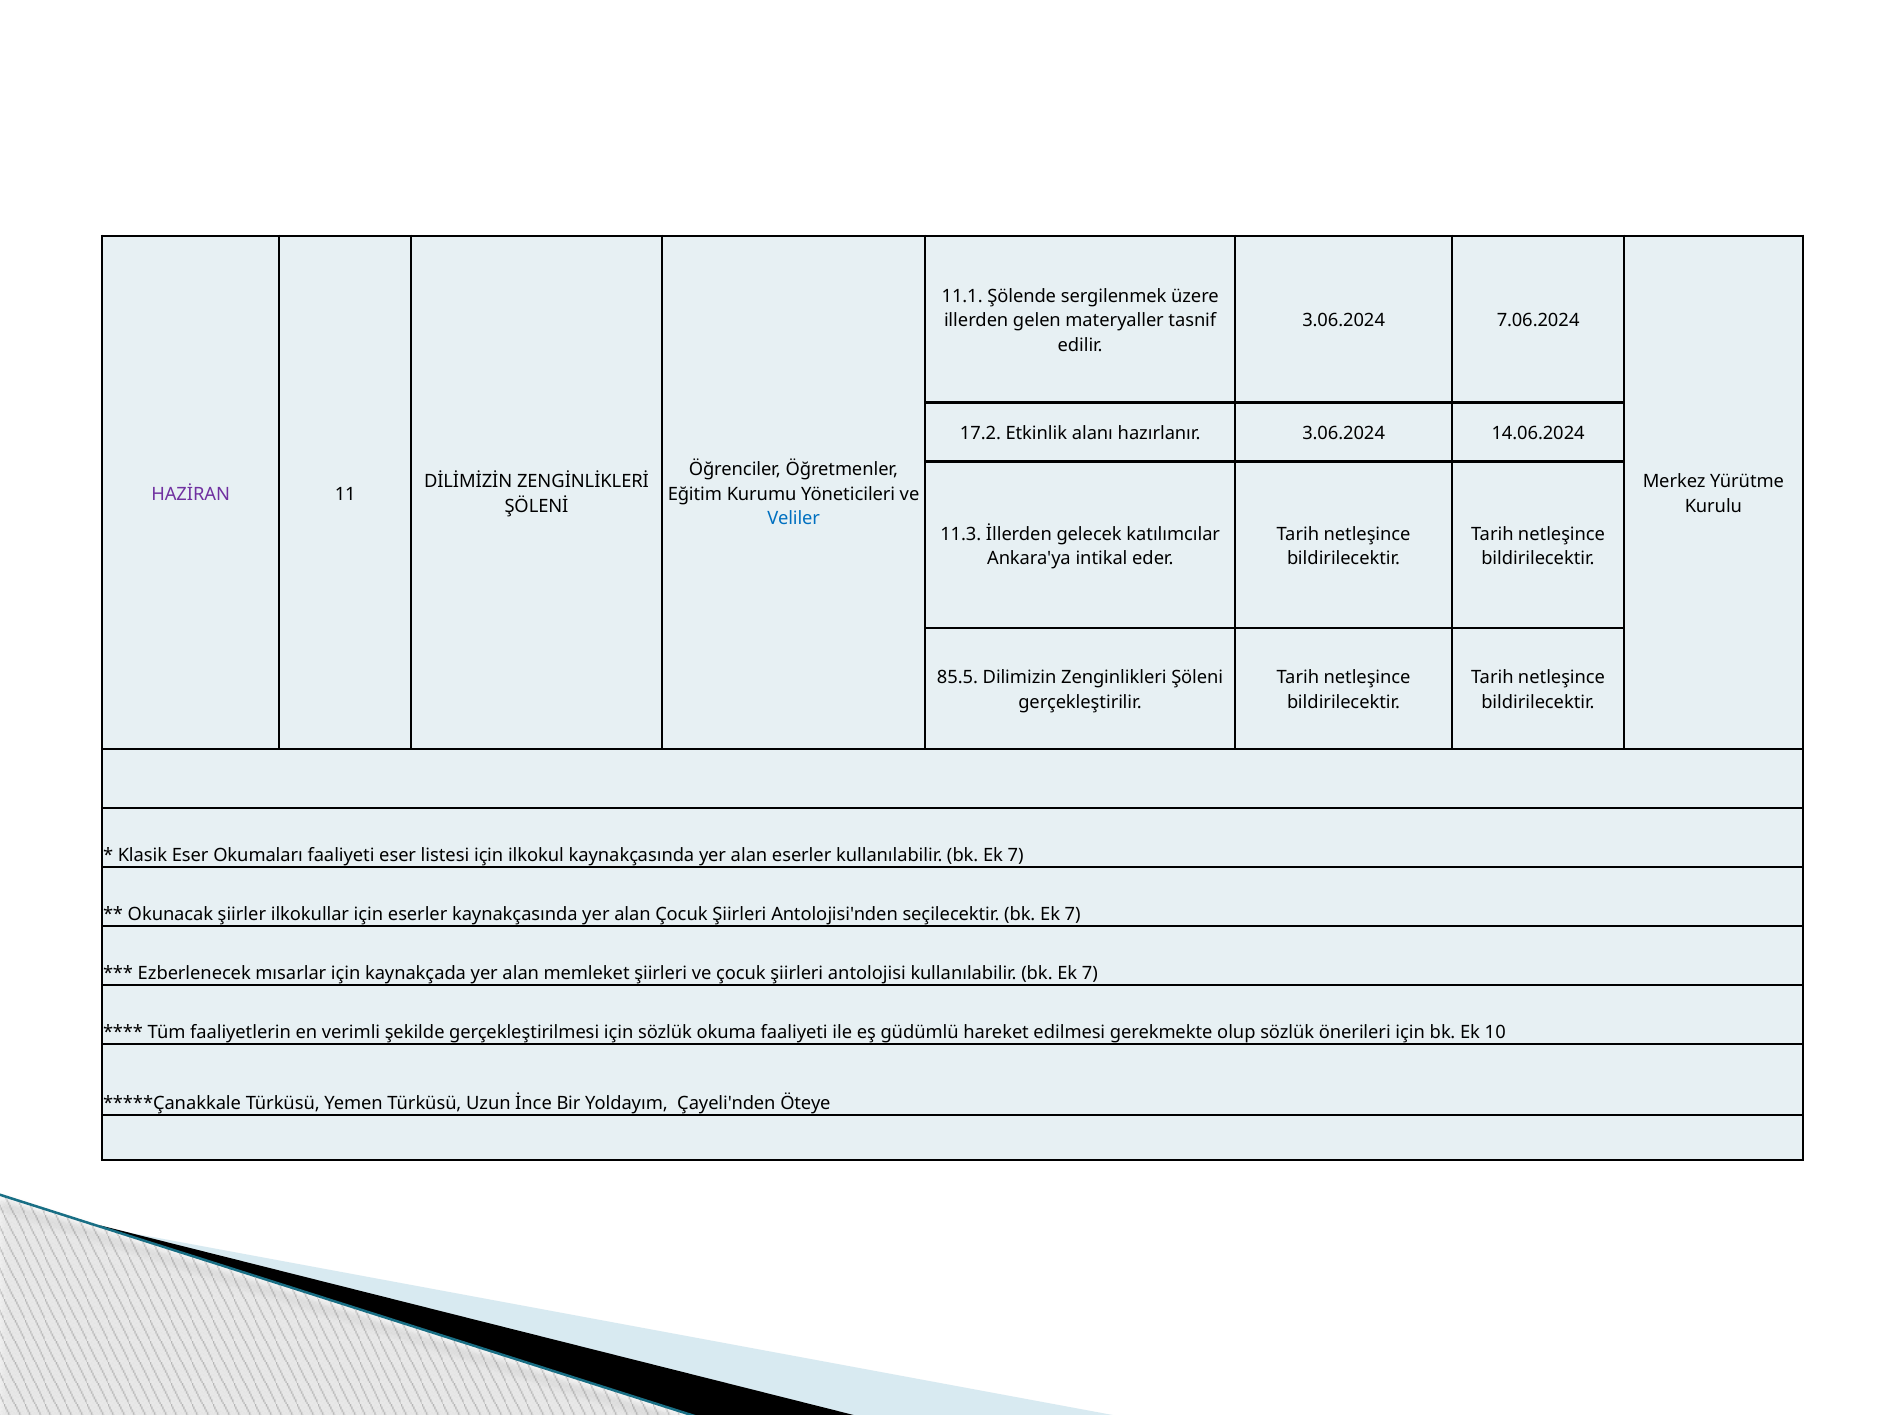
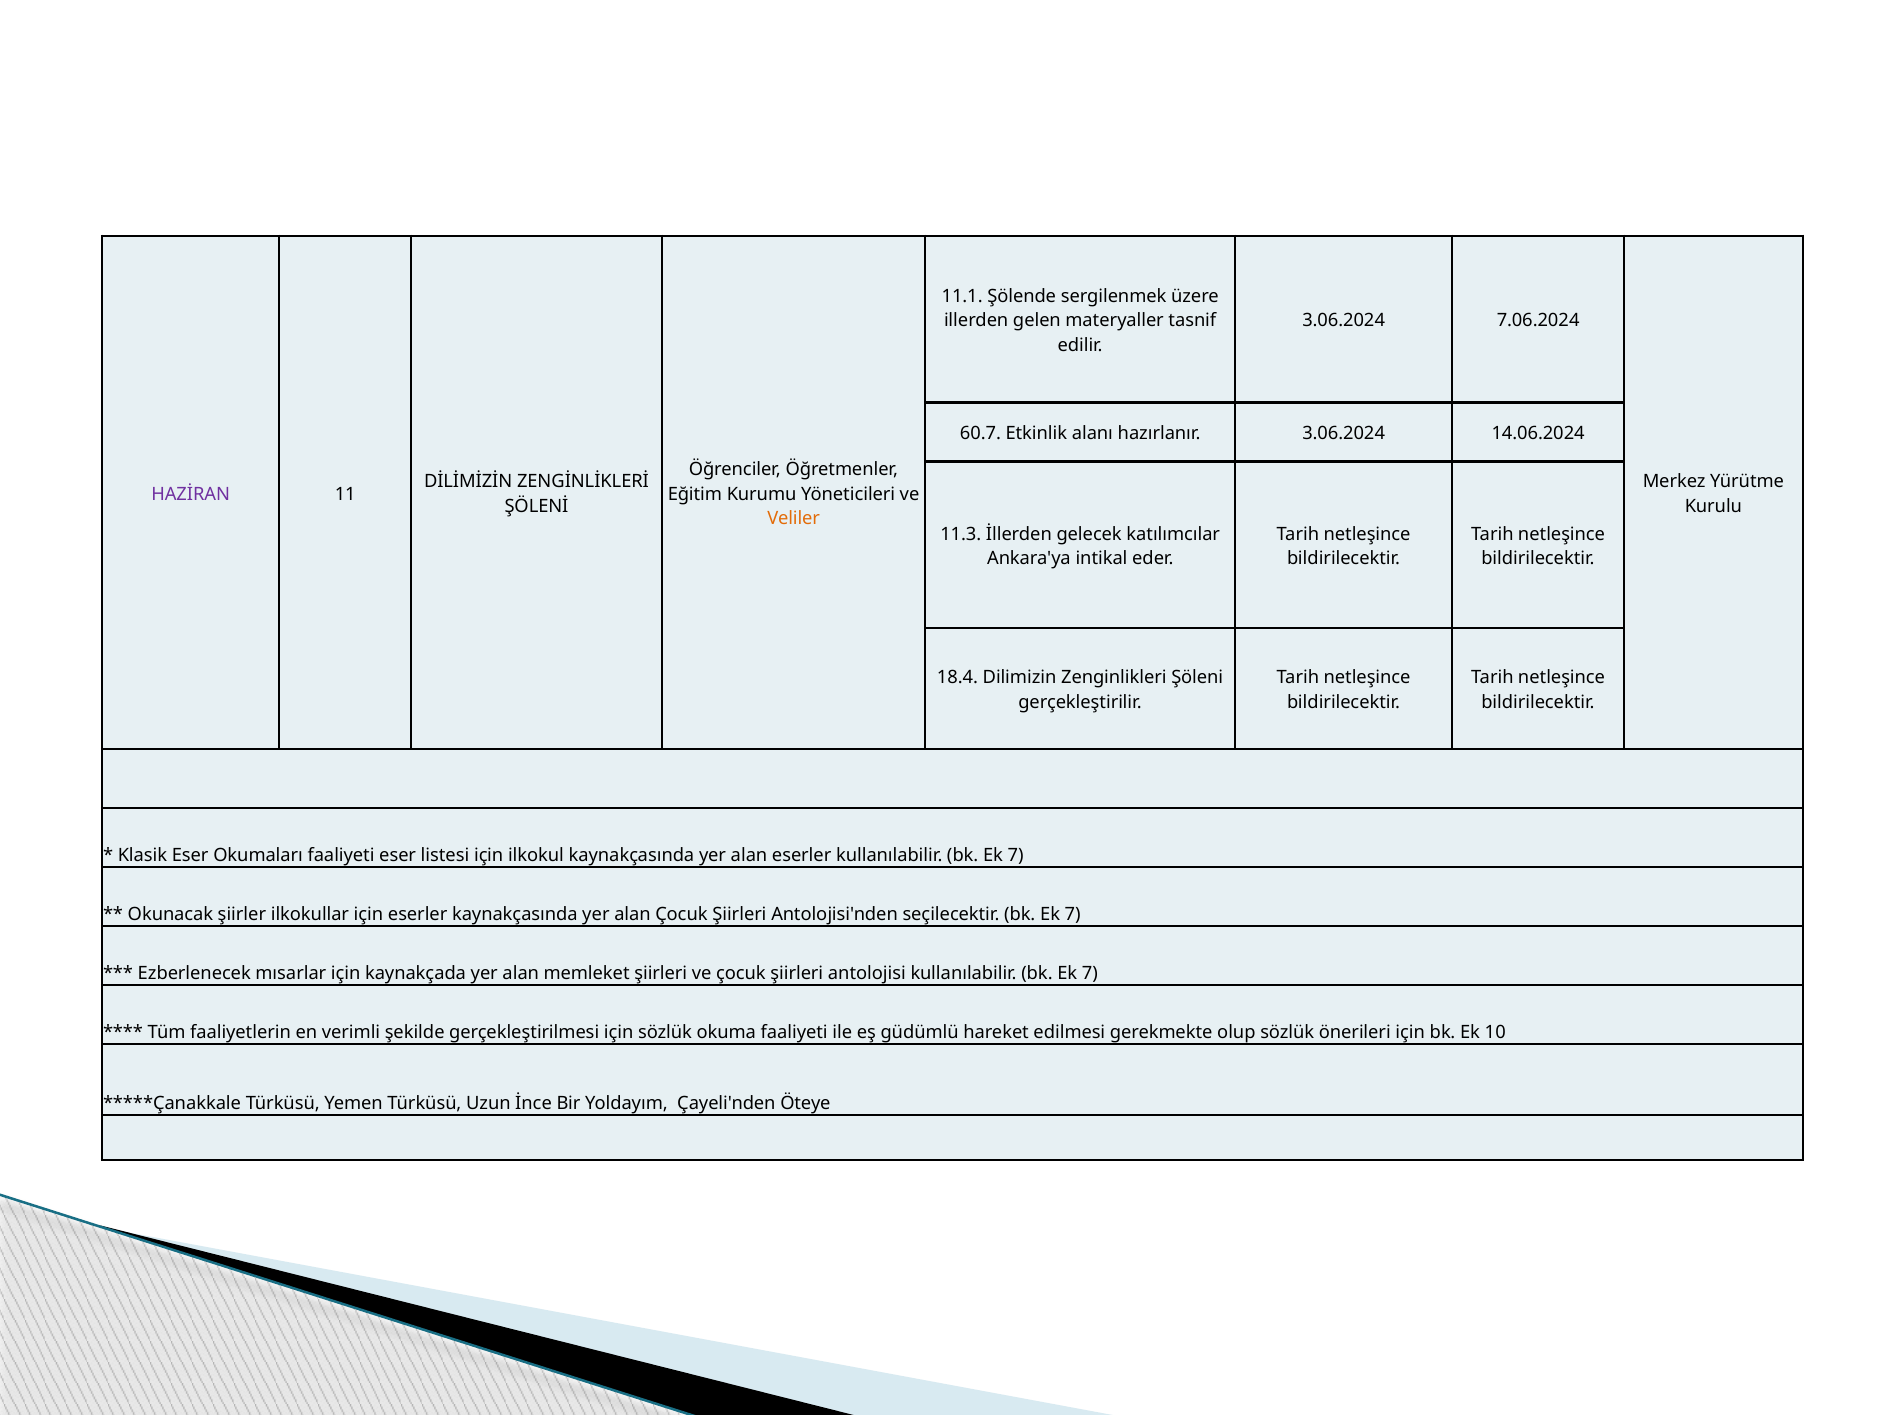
17.2: 17.2 -> 60.7
Veliler colour: blue -> orange
85.5: 85.5 -> 18.4
